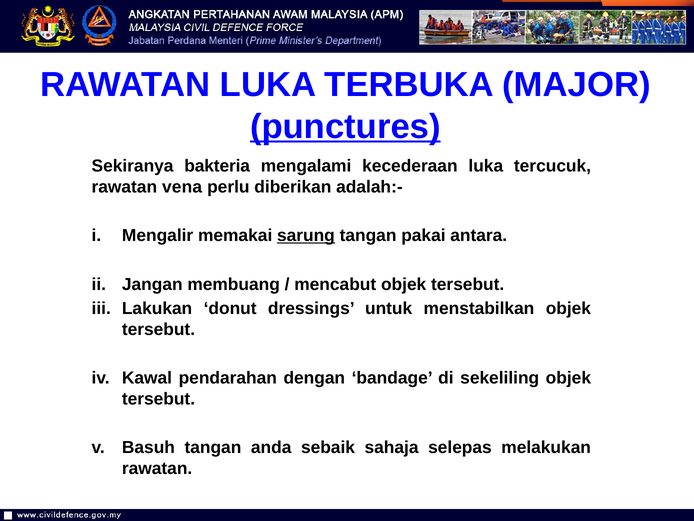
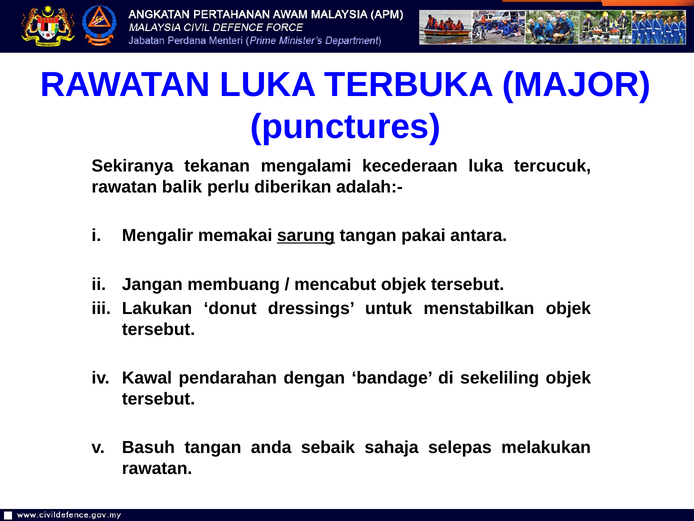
punctures underline: present -> none
bakteria: bakteria -> tekanan
vena: vena -> balik
